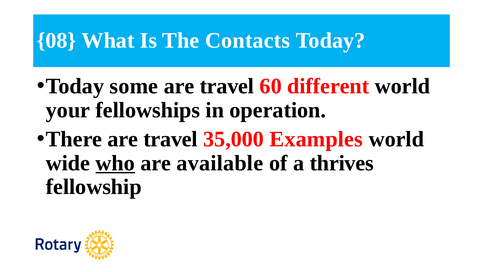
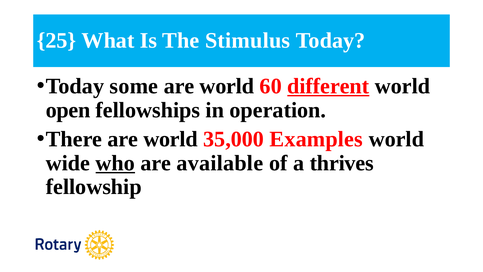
08: 08 -> 25
Contacts: Contacts -> Stimulus
travel at (227, 86): travel -> world
different underline: none -> present
your: your -> open
There are travel: travel -> world
